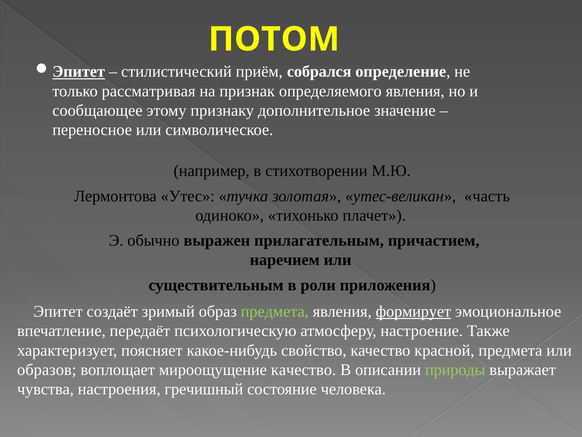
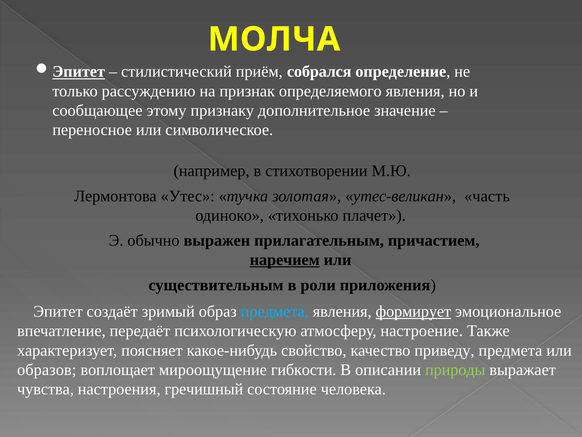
ПОТОМ: ПОТОМ -> МОЛЧА
рассматривая: рассматривая -> рассуждению
наречием underline: none -> present
предмета at (275, 311) colour: light green -> light blue
красной: красной -> приведу
мироощущение качество: качество -> гибкости
